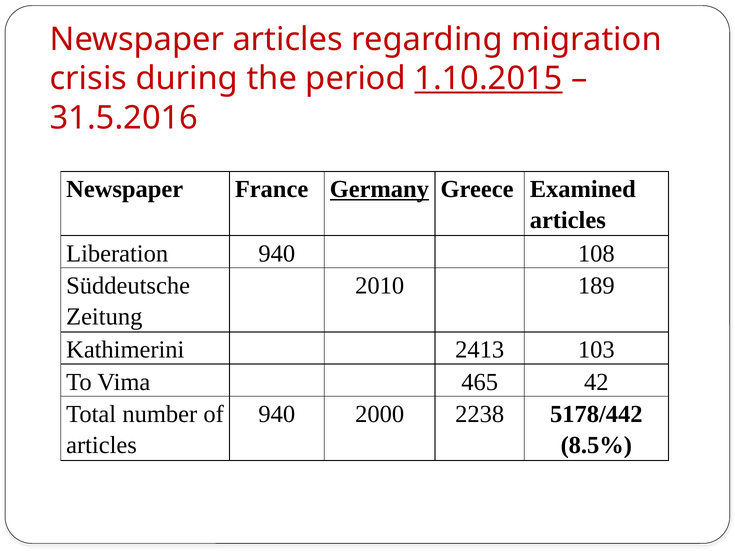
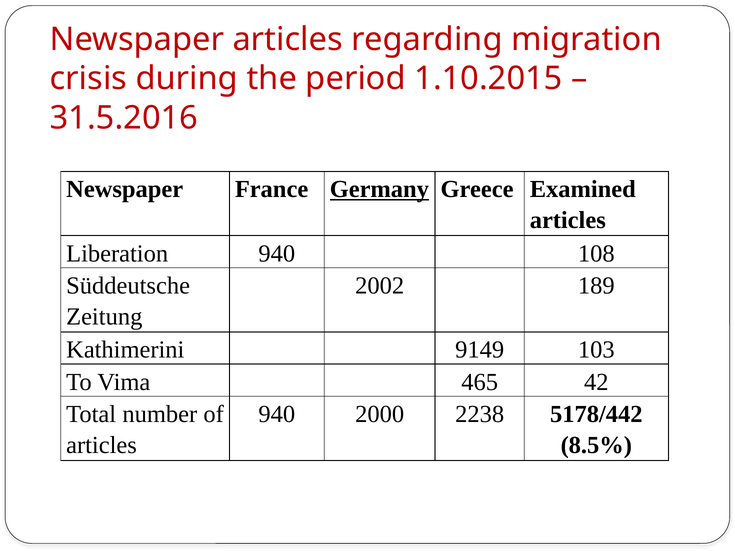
1.10.2015 underline: present -> none
2010: 2010 -> 2002
2413: 2413 -> 9149
